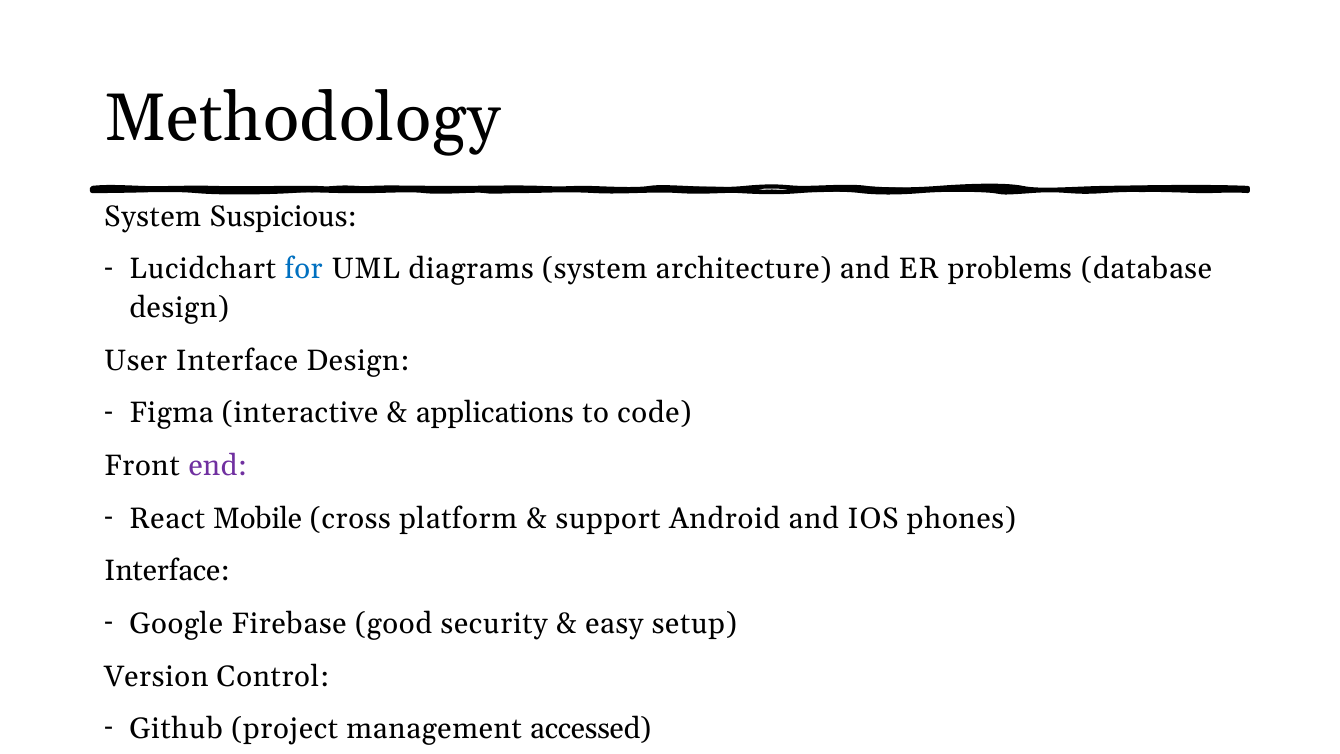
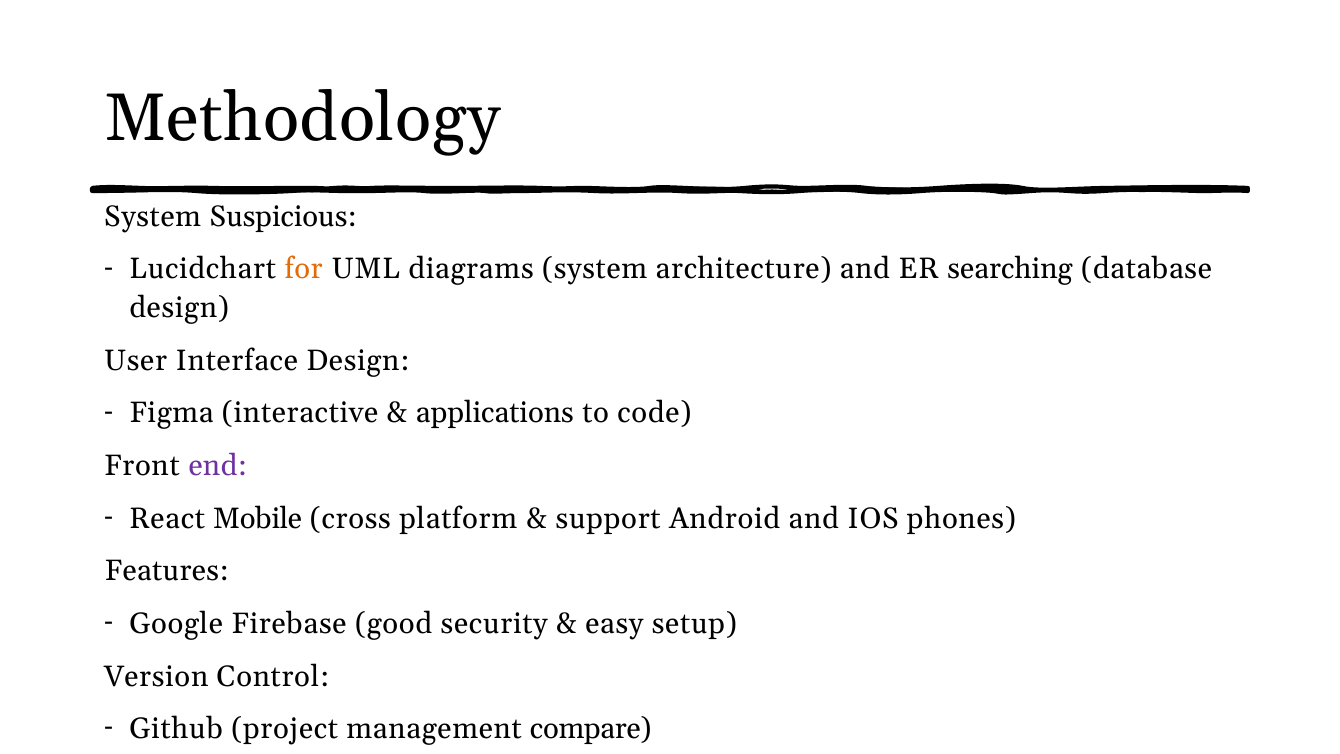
for colour: blue -> orange
problems: problems -> searching
Interface at (167, 571): Interface -> Features
accessed: accessed -> compare
